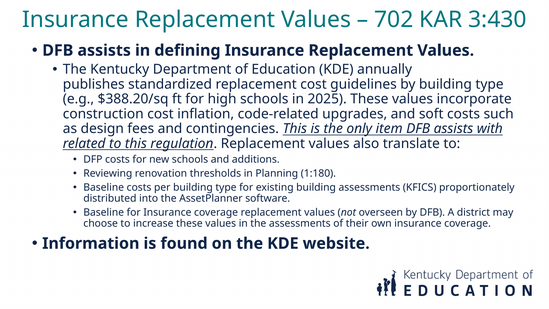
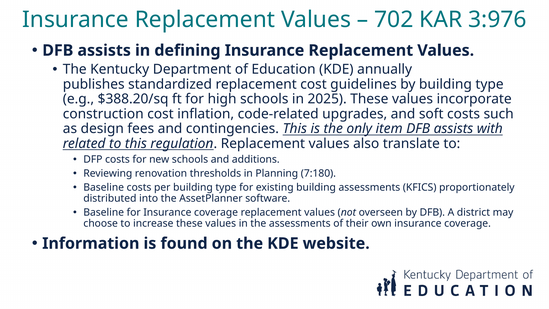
3:430: 3:430 -> 3:976
1:180: 1:180 -> 7:180
